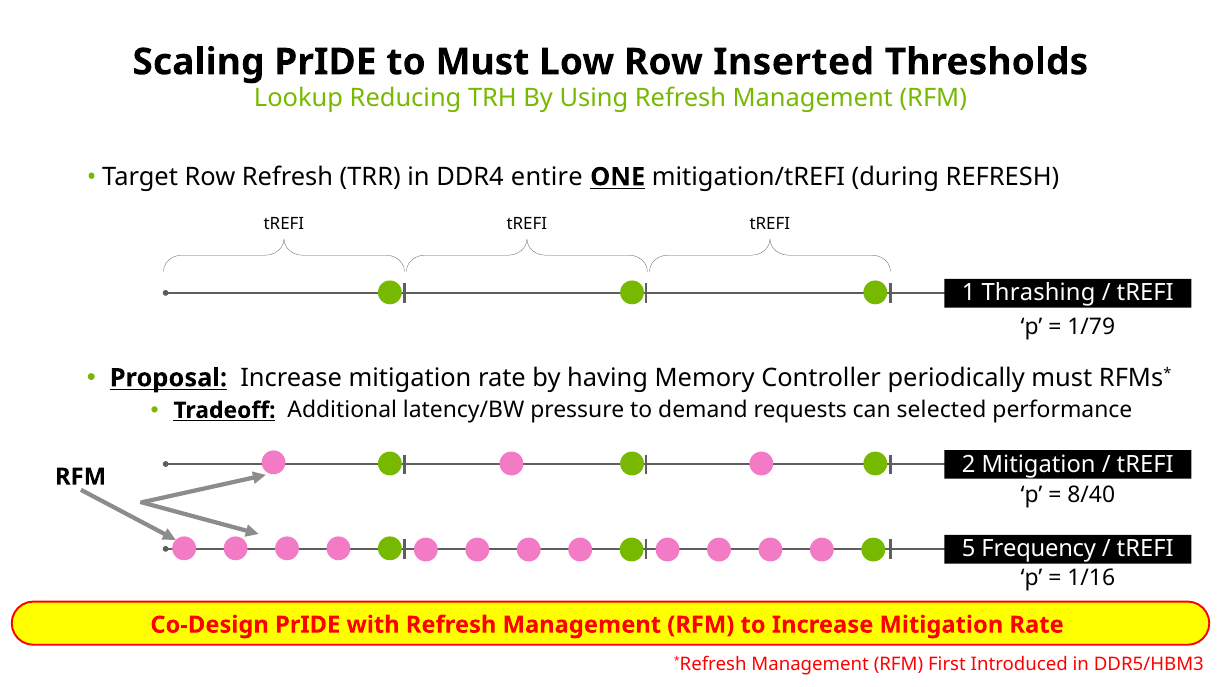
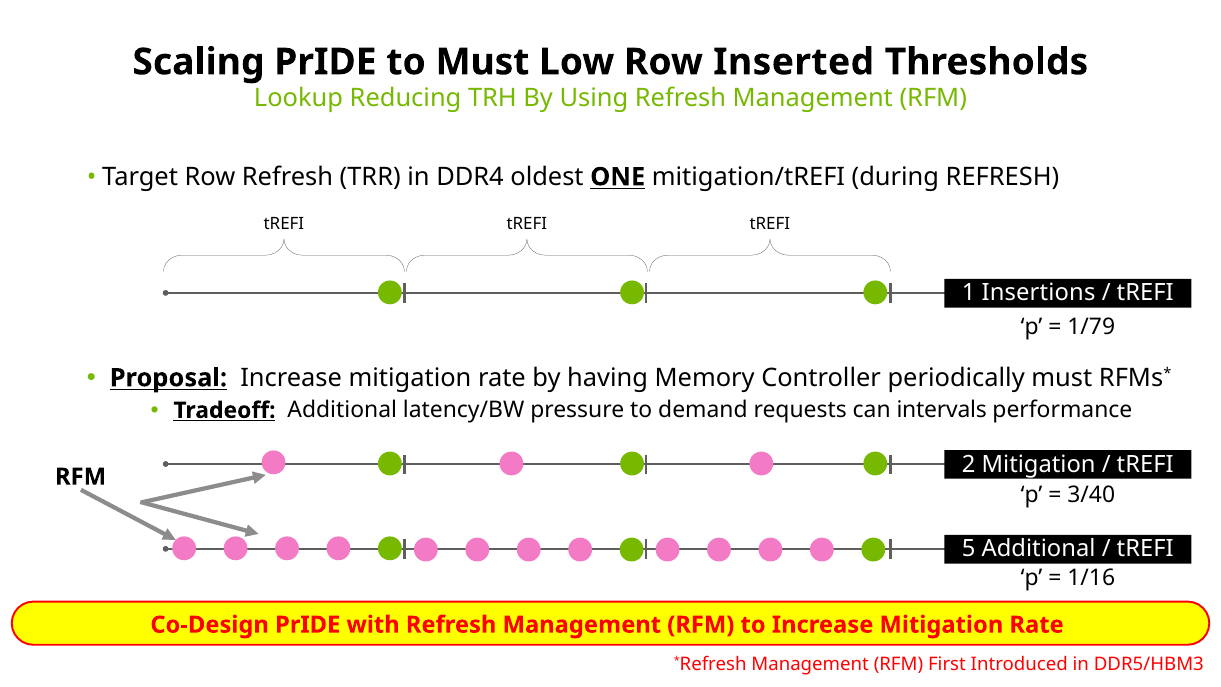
entire: entire -> oldest
Thrashing: Thrashing -> Insertions
selected: selected -> intervals
8/40: 8/40 -> 3/40
5 Frequency: Frequency -> Additional
